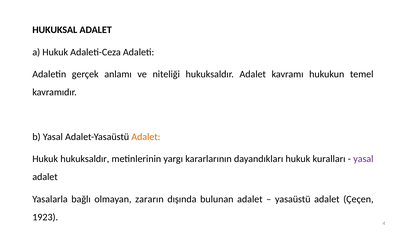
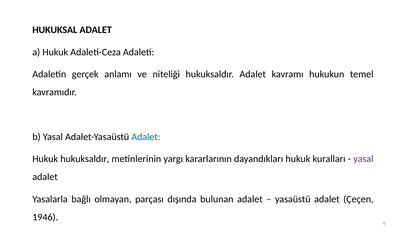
Adalet at (146, 137) colour: orange -> blue
zararın: zararın -> parçası
1923: 1923 -> 1946
